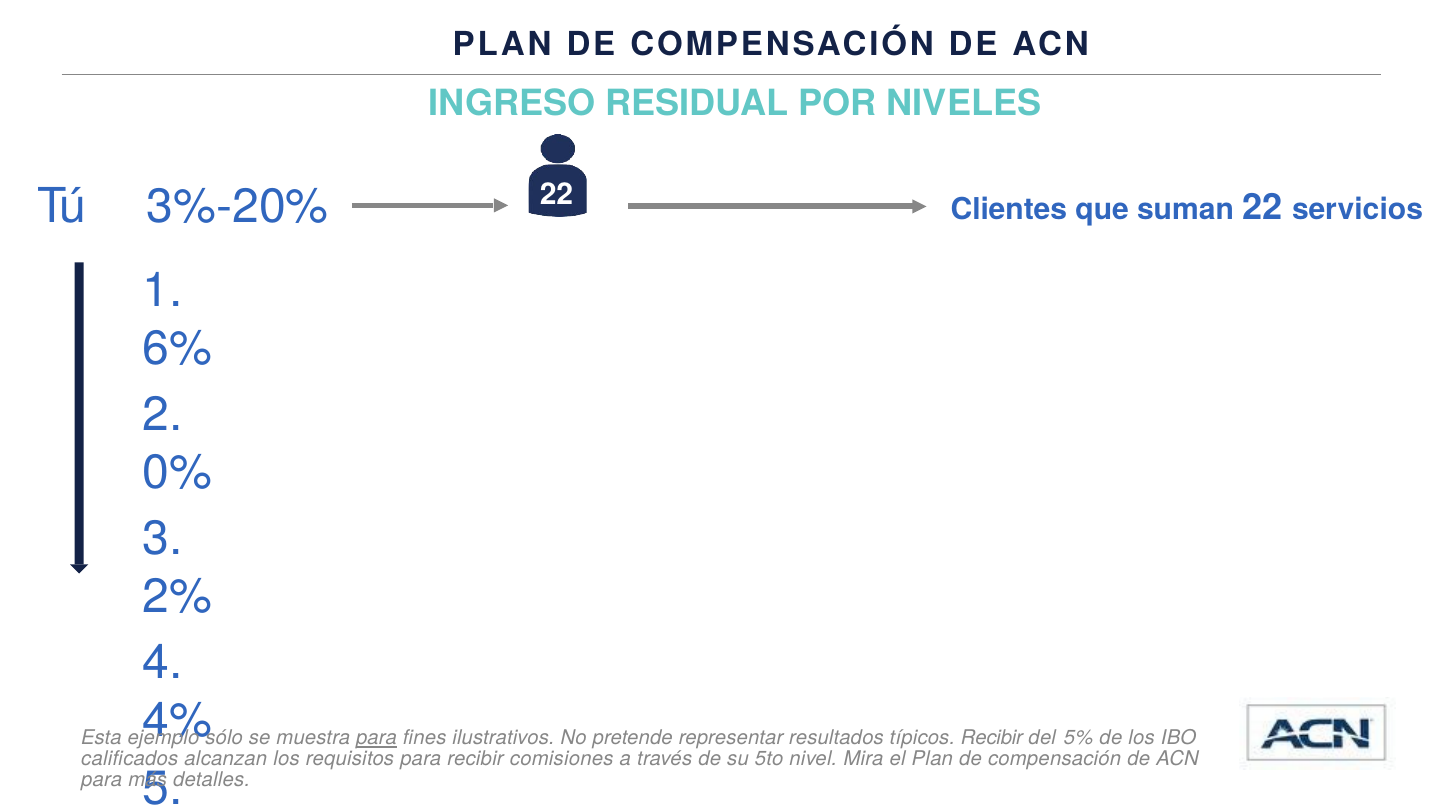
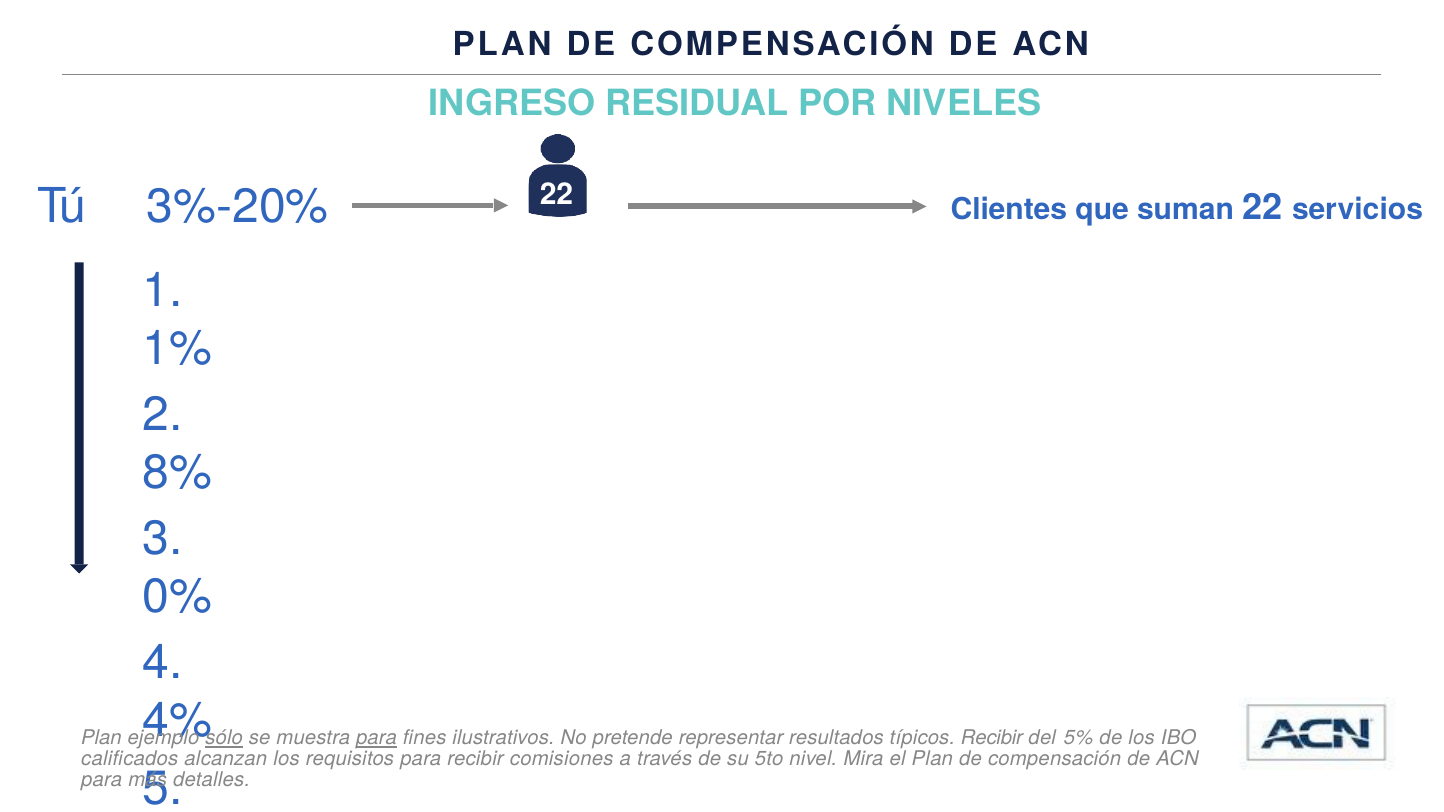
6%: 6% -> 1%
0%: 0% -> 8%
2%: 2% -> 0%
Esta at (101, 738): Esta -> Plan
sólo underline: none -> present
